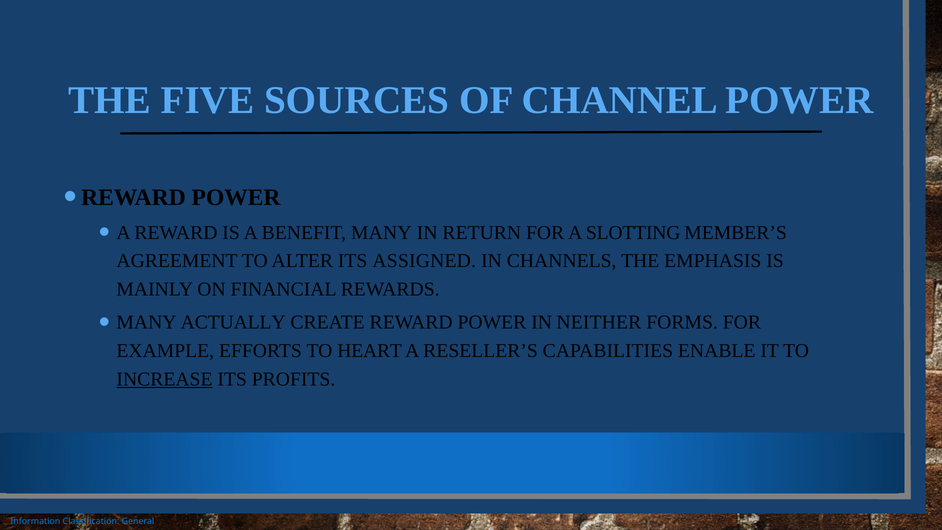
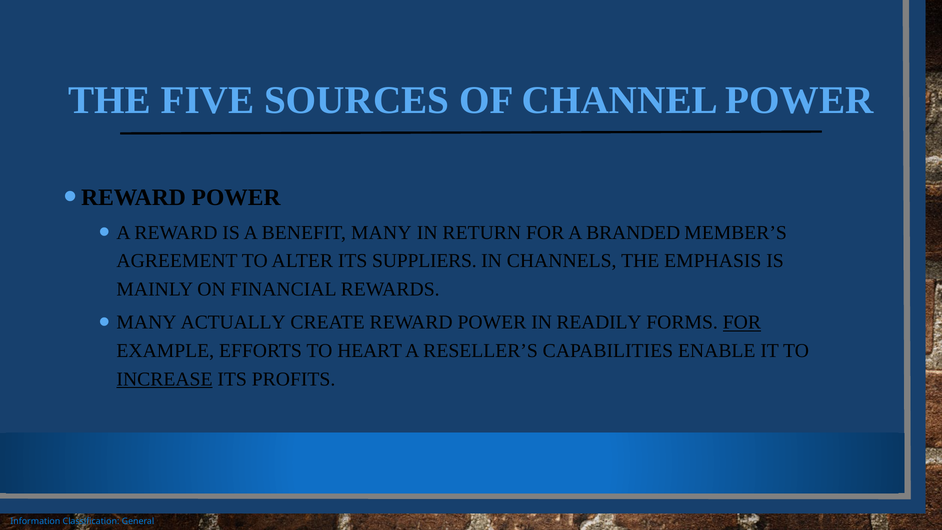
SLOTTING: SLOTTING -> BRANDED
ASSIGNED: ASSIGNED -> SUPPLIERS
NEITHER: NEITHER -> READILY
FOR at (742, 322) underline: none -> present
